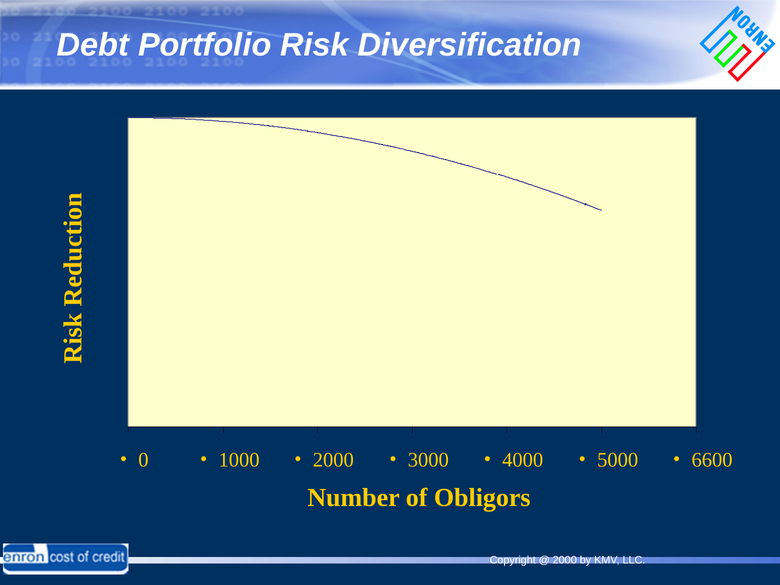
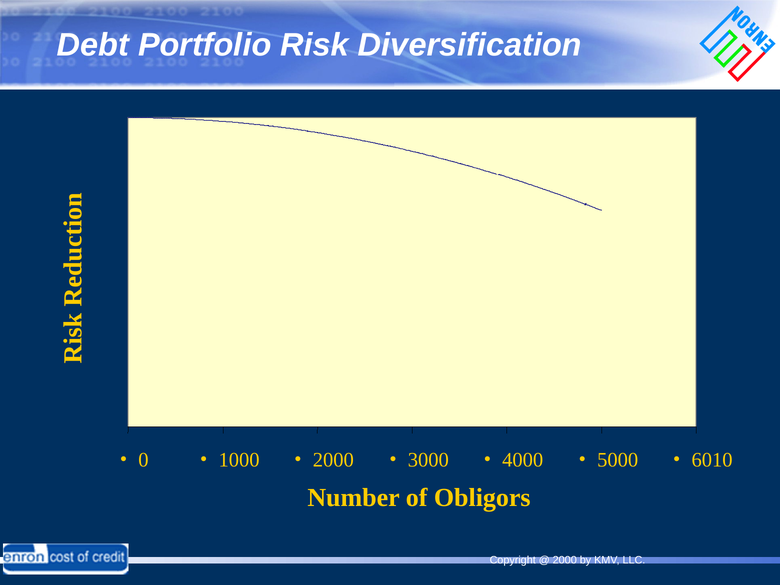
6600: 6600 -> 6010
